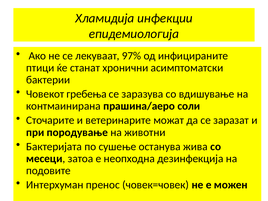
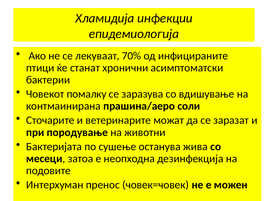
97%: 97% -> 70%
гребења: гребења -> помалку
